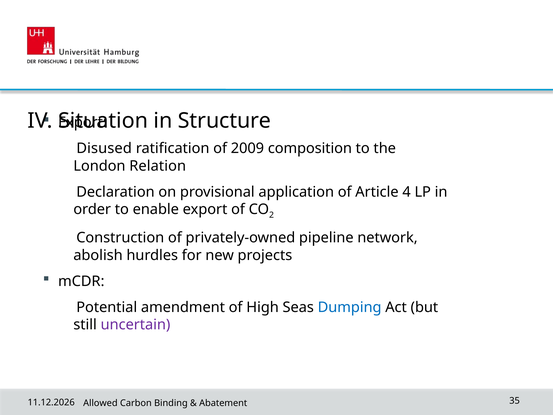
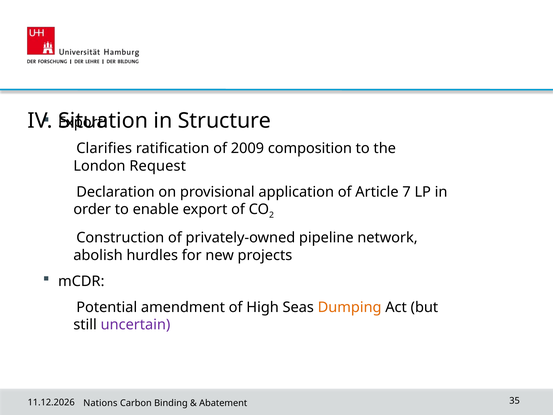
Disused: Disused -> Clarifies
Relation: Relation -> Request
4: 4 -> 7
Dumping colour: blue -> orange
Allowed: Allowed -> Nations
